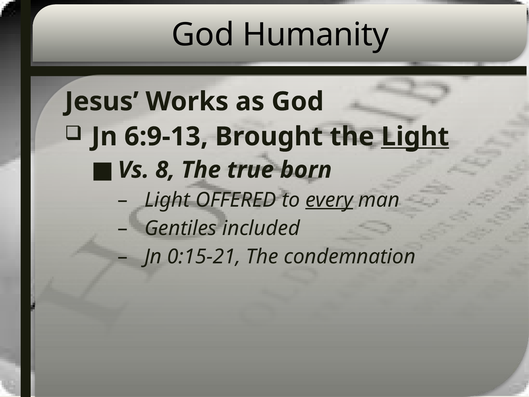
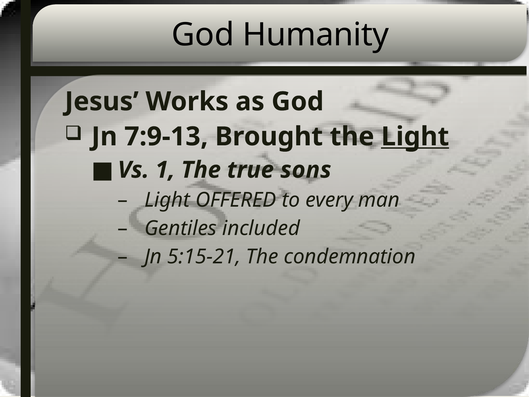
6:9-13: 6:9-13 -> 7:9-13
8: 8 -> 1
born: born -> sons
every underline: present -> none
0:15-21: 0:15-21 -> 5:15-21
